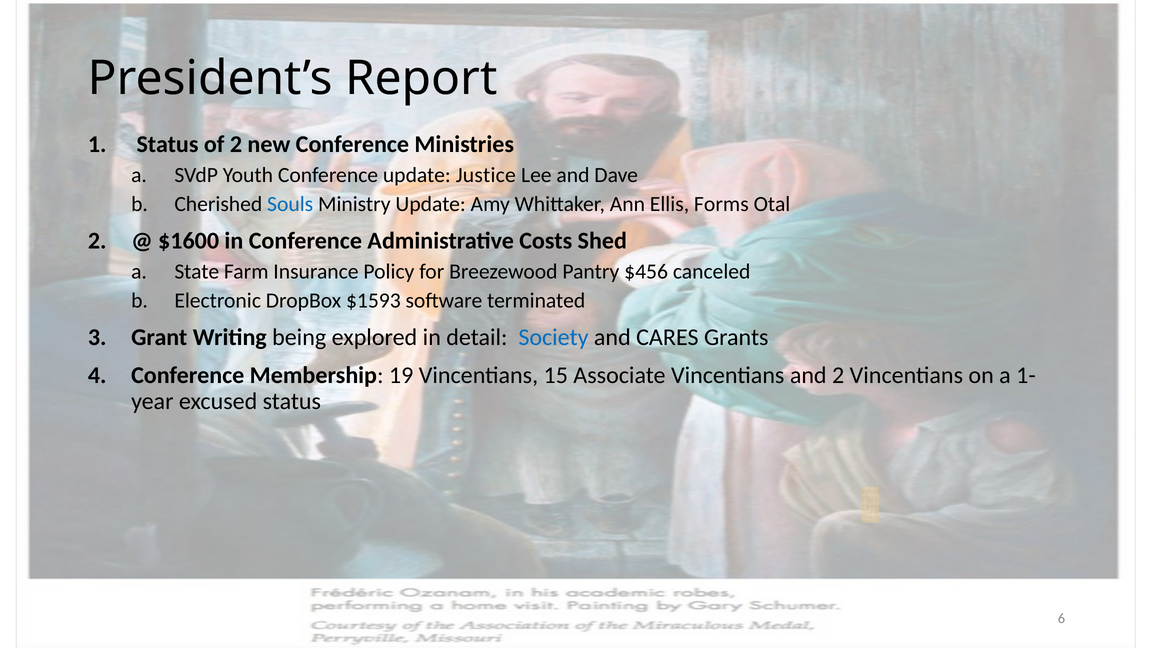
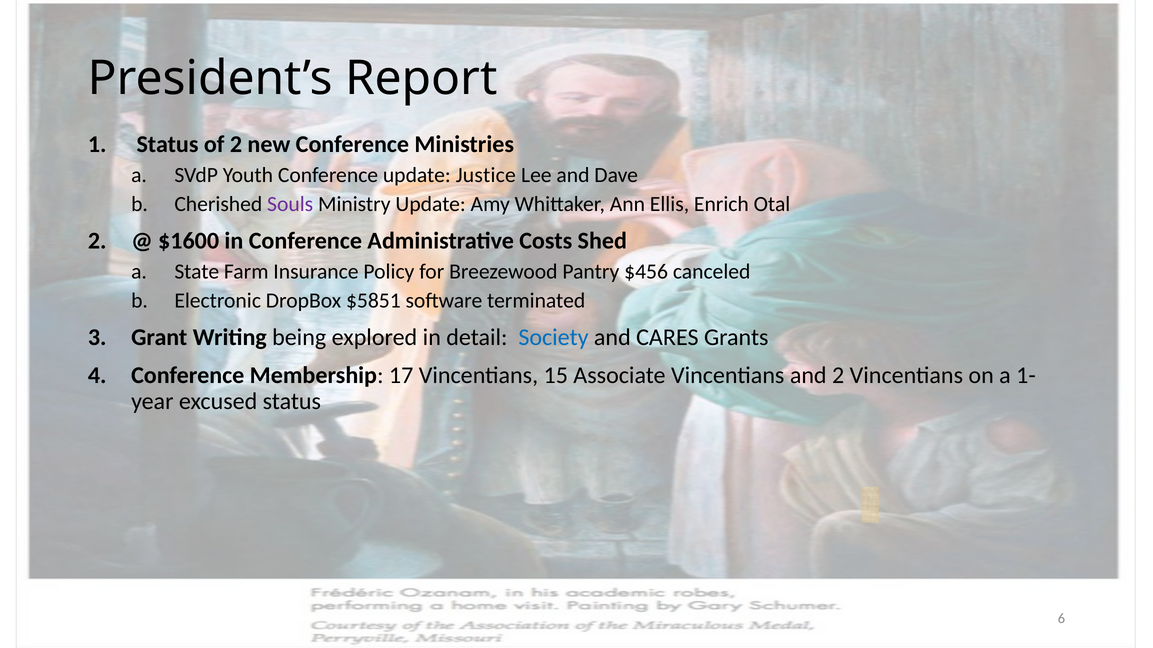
Souls colour: blue -> purple
Forms: Forms -> Enrich
$1593: $1593 -> $5851
19: 19 -> 17
